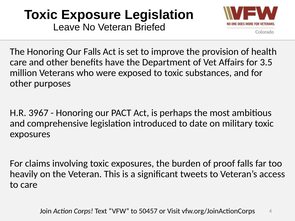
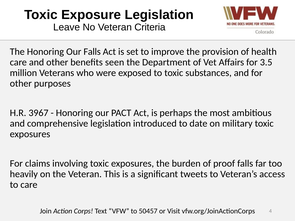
Briefed: Briefed -> Criteria
have: have -> seen
